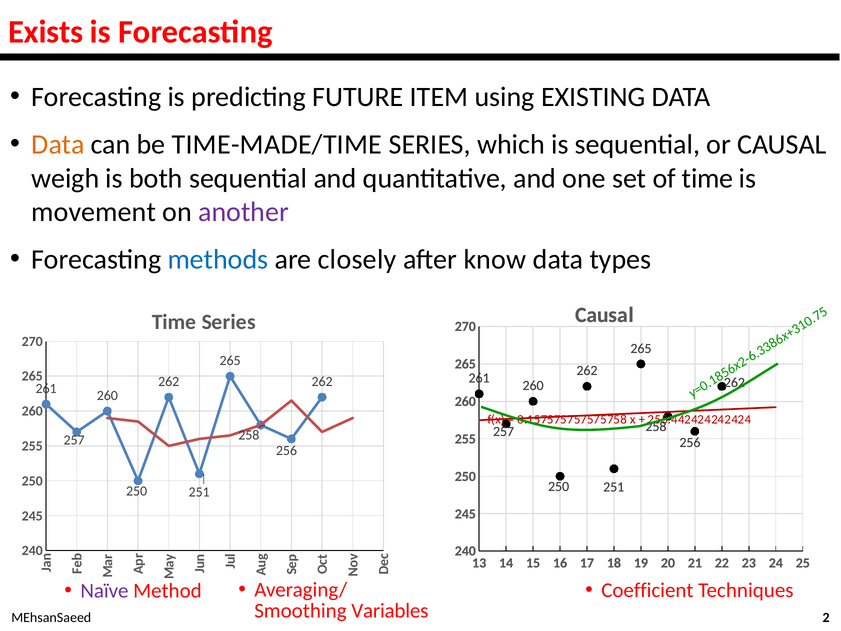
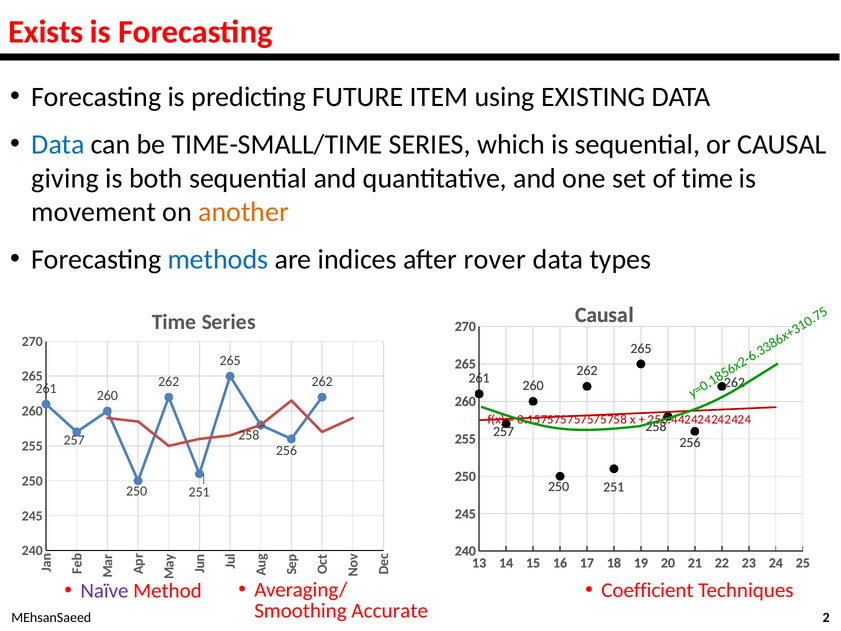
Data at (58, 145) colour: orange -> blue
TIME-MADE/TIME: TIME-MADE/TIME -> TIME-SMALL/TIME
weigh: weigh -> giving
another colour: purple -> orange
closely: closely -> indices
know: know -> rover
Variables: Variables -> Accurate
